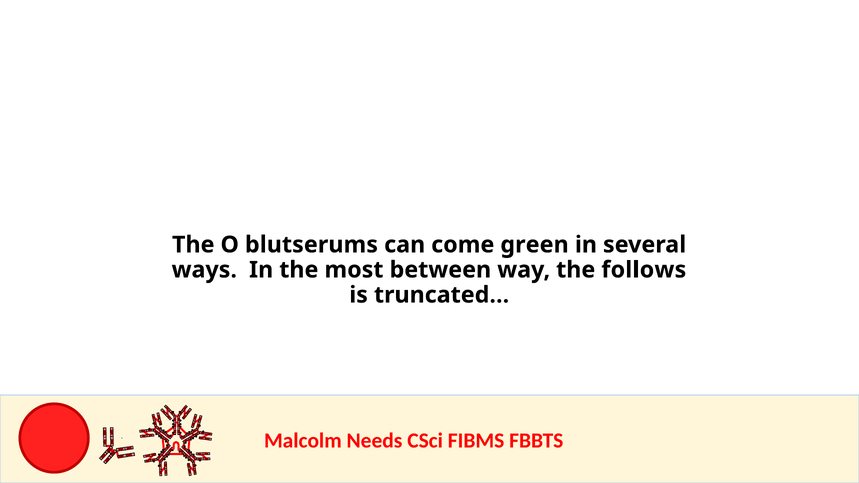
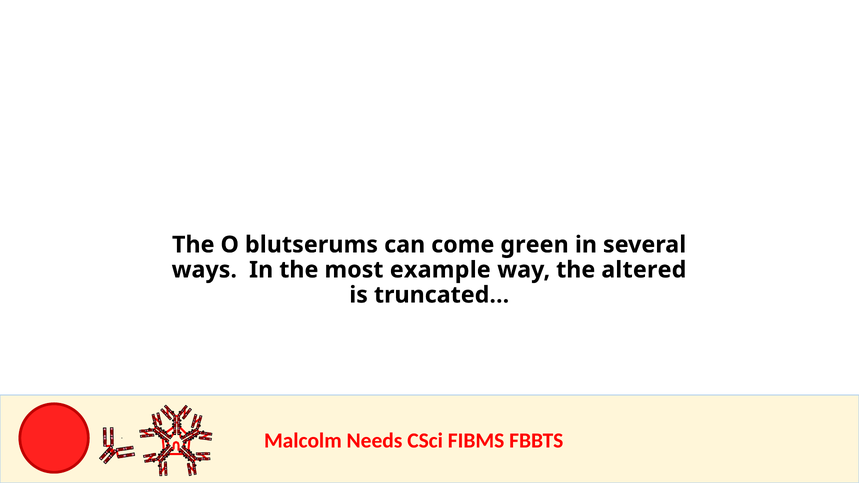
between: between -> example
follows: follows -> altered
